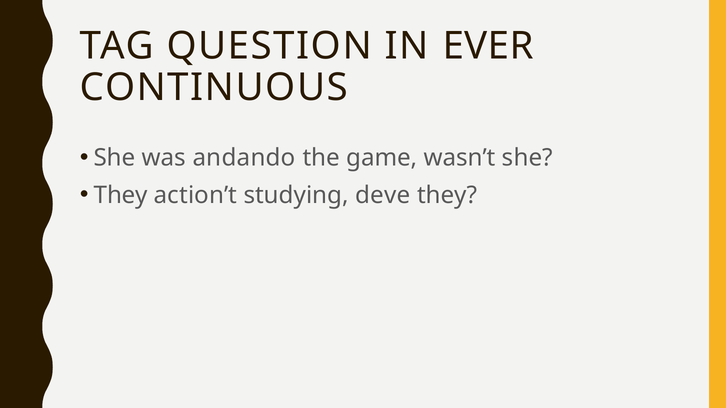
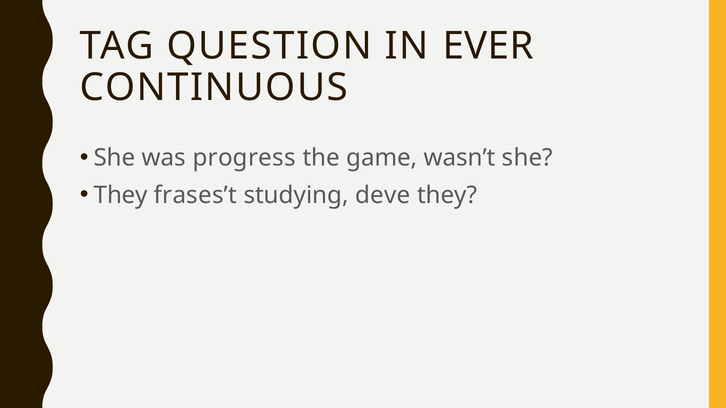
andando: andando -> progress
action’t: action’t -> frases’t
